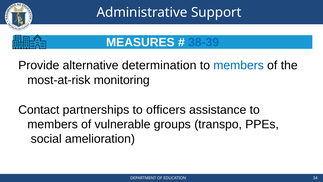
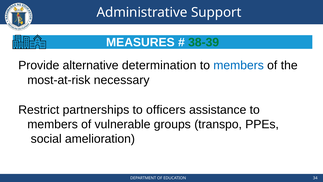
38-39 colour: blue -> green
monitoring: monitoring -> necessary
Contact: Contact -> Restrict
